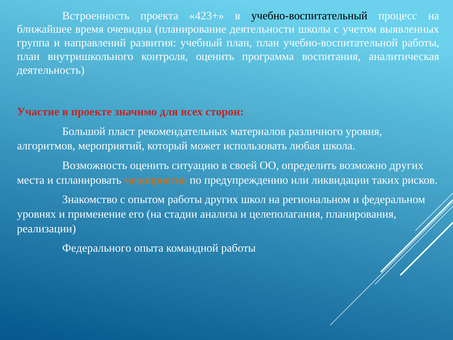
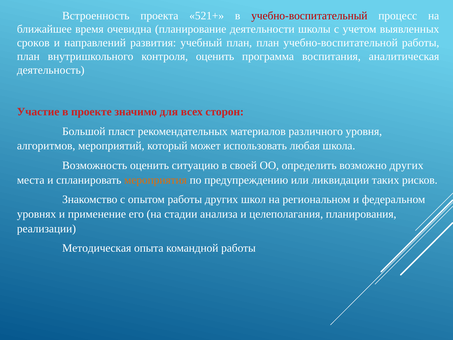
423+: 423+ -> 521+
учебно-воспитательный colour: black -> red
группа: группа -> сроков
Федерального: Федерального -> Методическая
